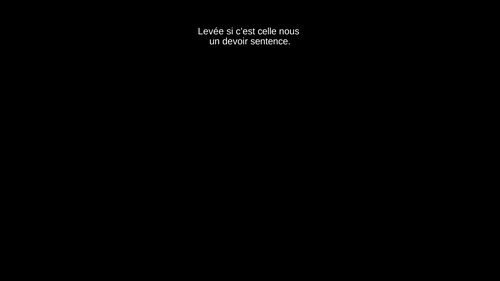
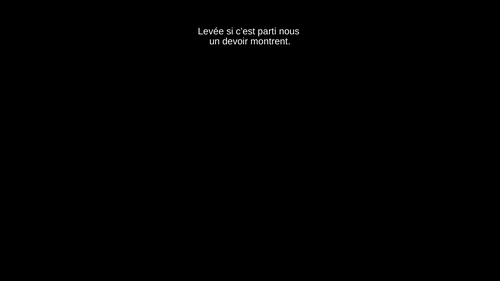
celle: celle -> parti
sentence: sentence -> montrent
